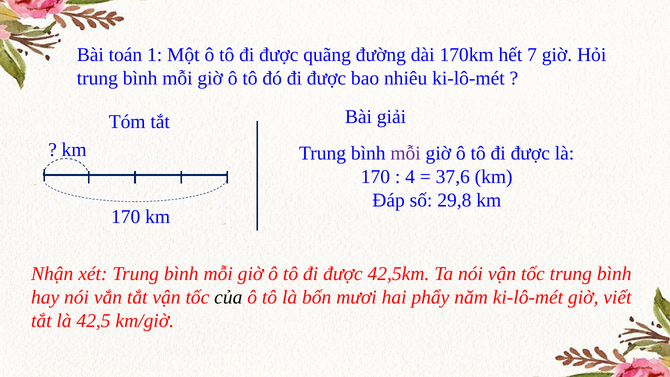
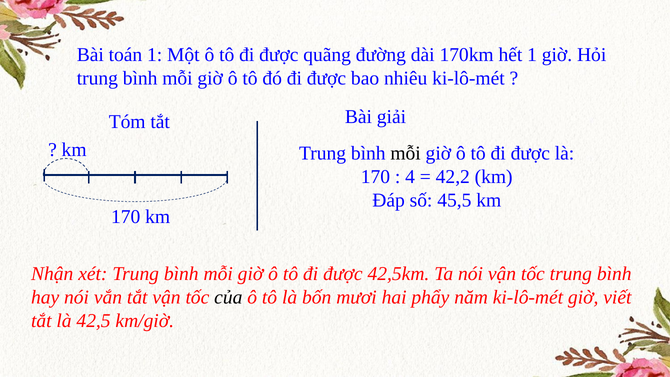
hết 7: 7 -> 1
mỗi at (406, 153) colour: purple -> black
37,6: 37,6 -> 42,2
29,8: 29,8 -> 45,5
